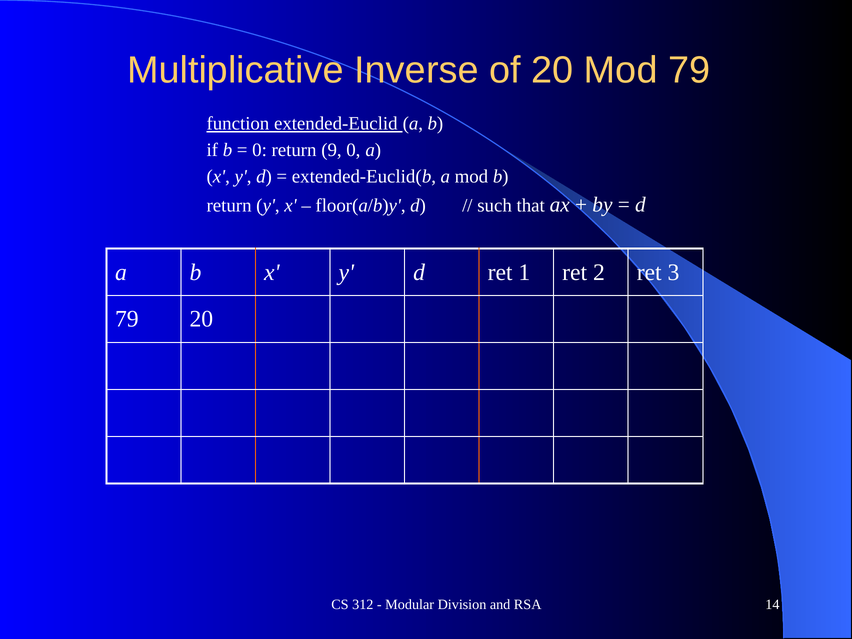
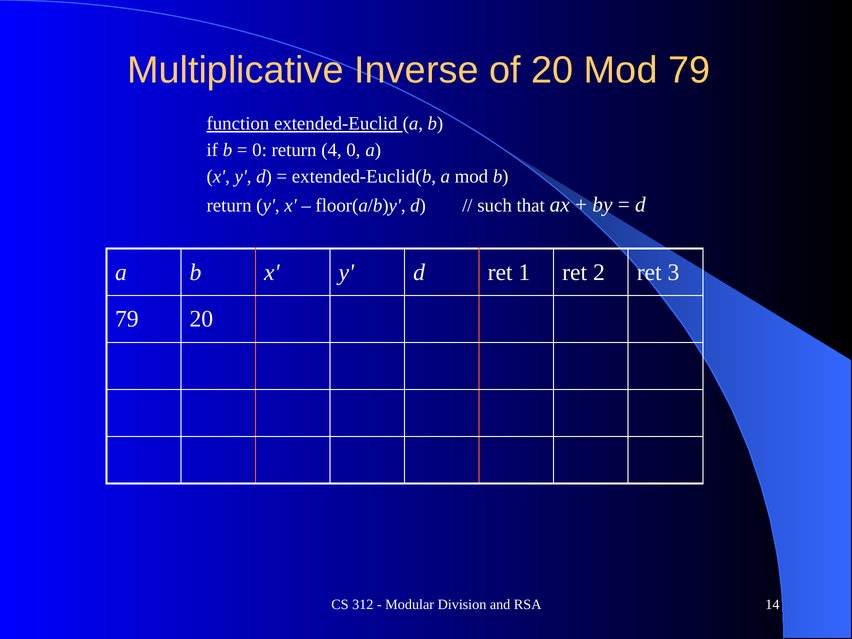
9: 9 -> 4
